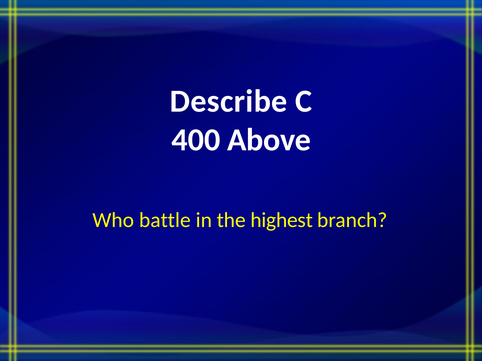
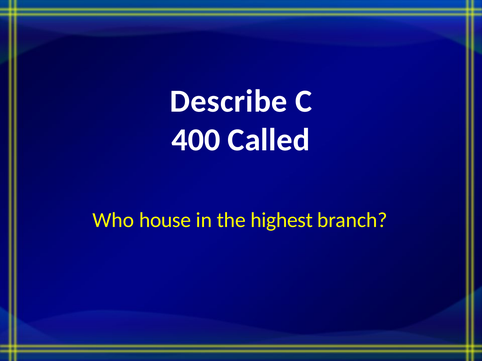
Above: Above -> Called
battle: battle -> house
